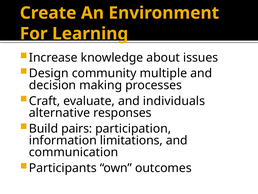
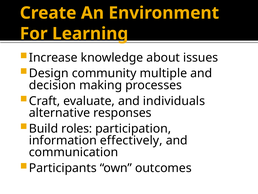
pairs: pairs -> roles
limitations: limitations -> effectively
